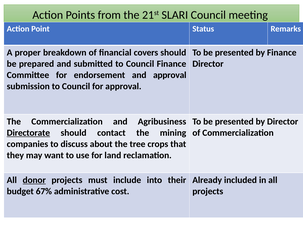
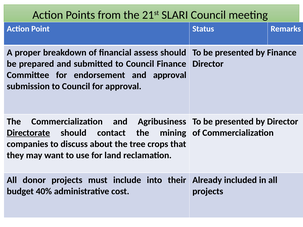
covers: covers -> assess
donor underline: present -> none
67%: 67% -> 40%
